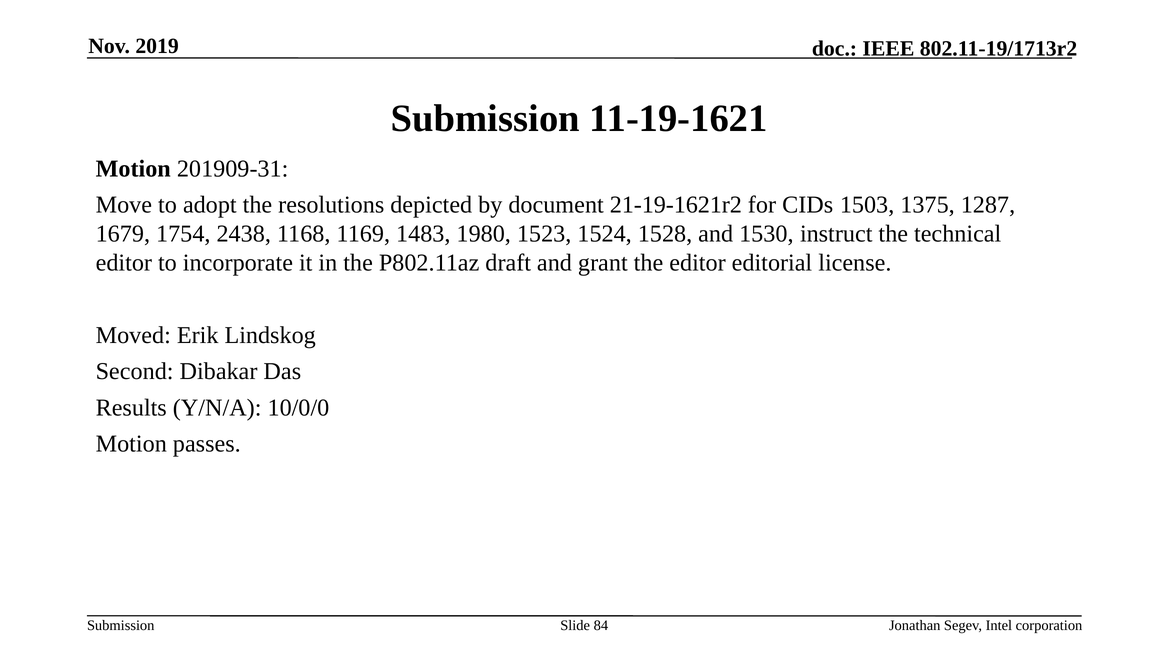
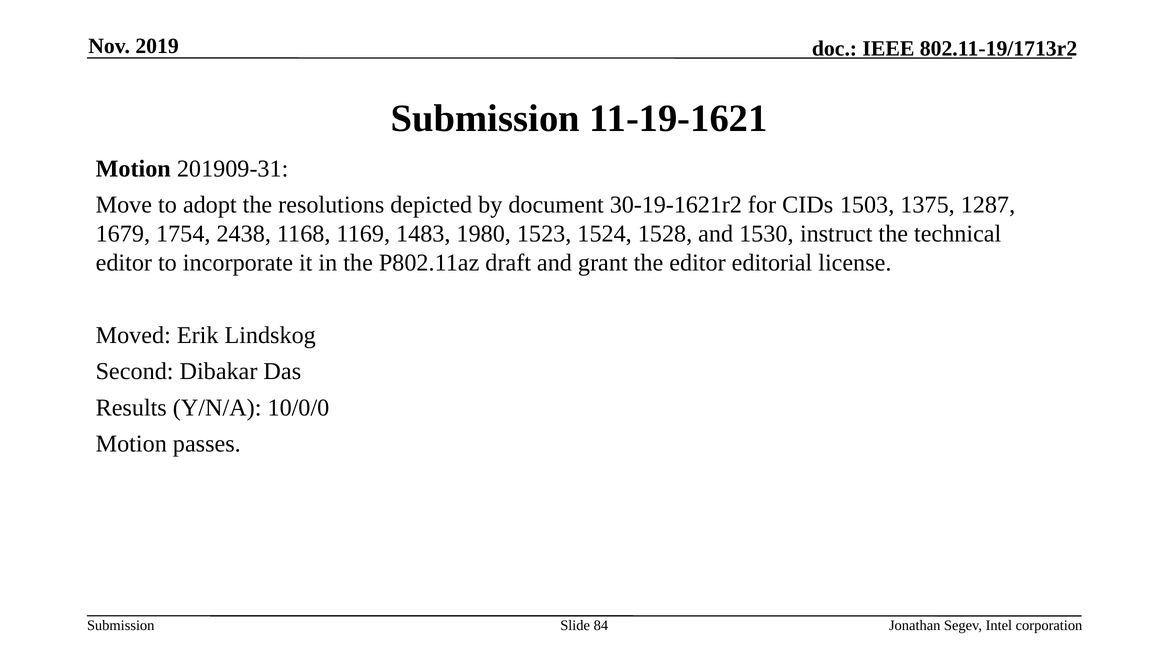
21-19-1621r2: 21-19-1621r2 -> 30-19-1621r2
